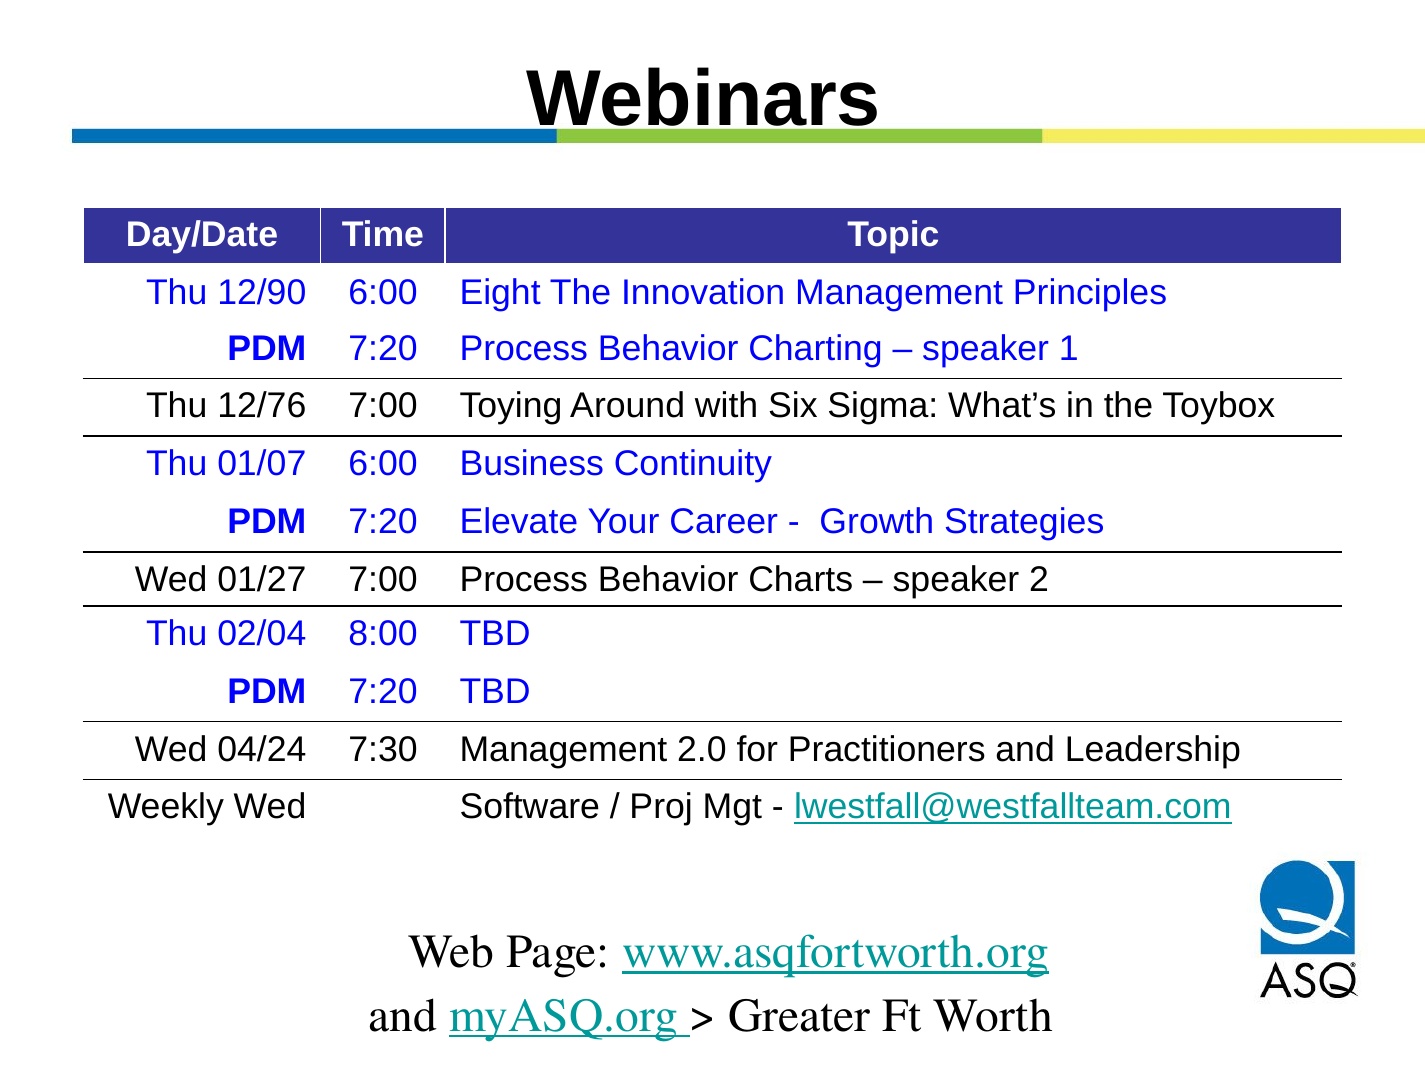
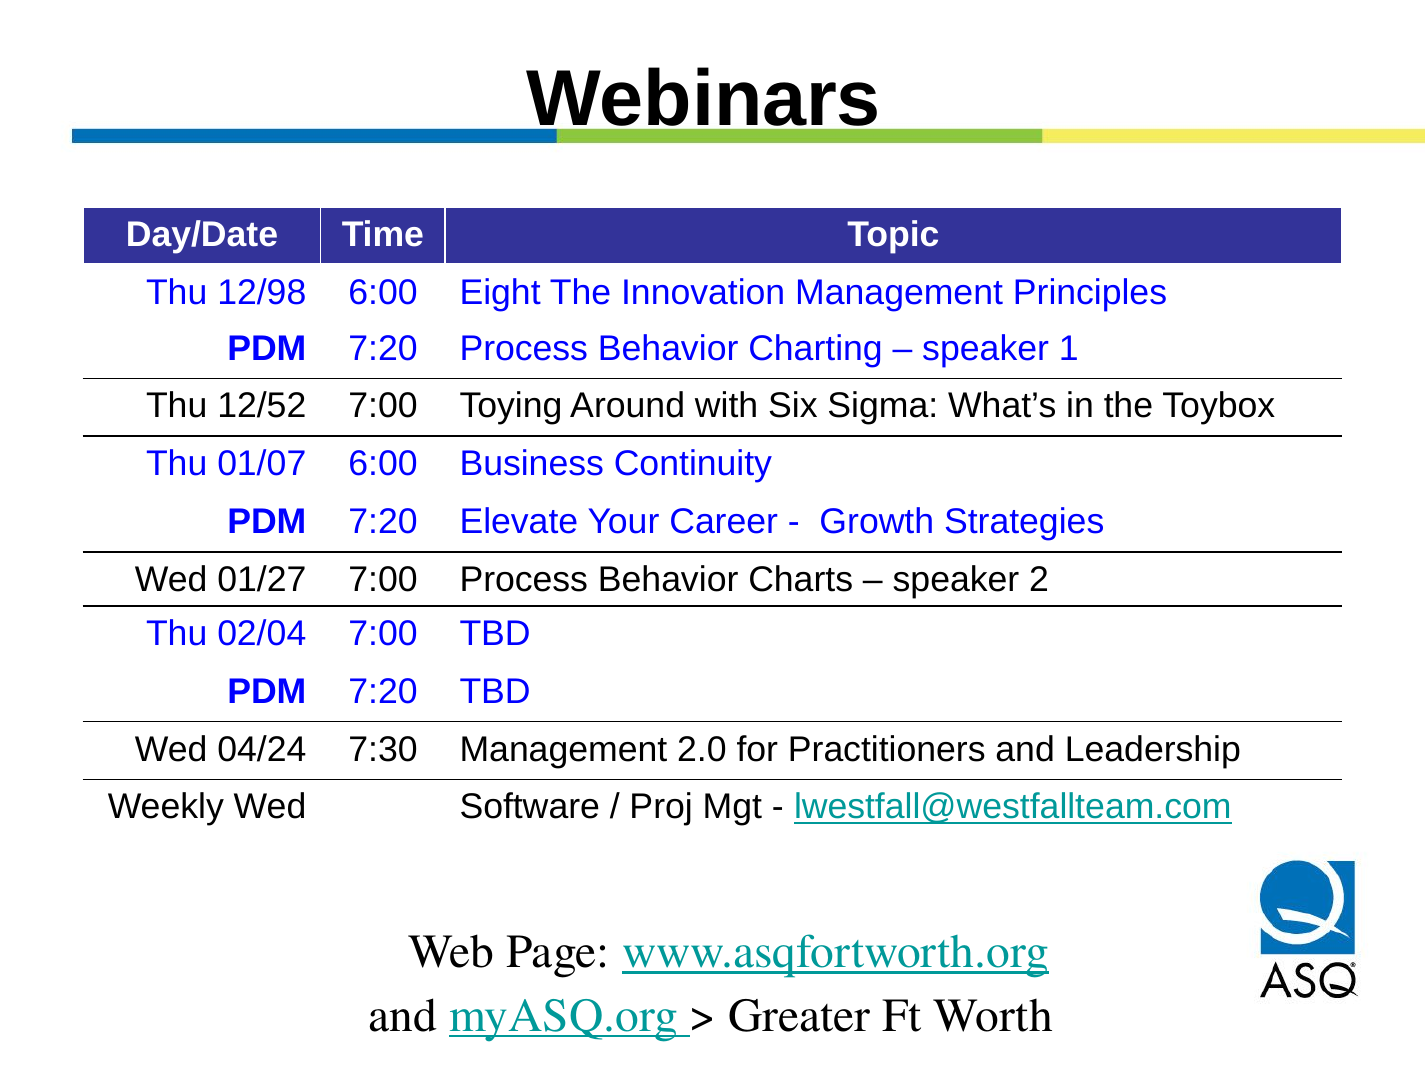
12/90: 12/90 -> 12/98
12/76: 12/76 -> 12/52
02/04 8:00: 8:00 -> 7:00
